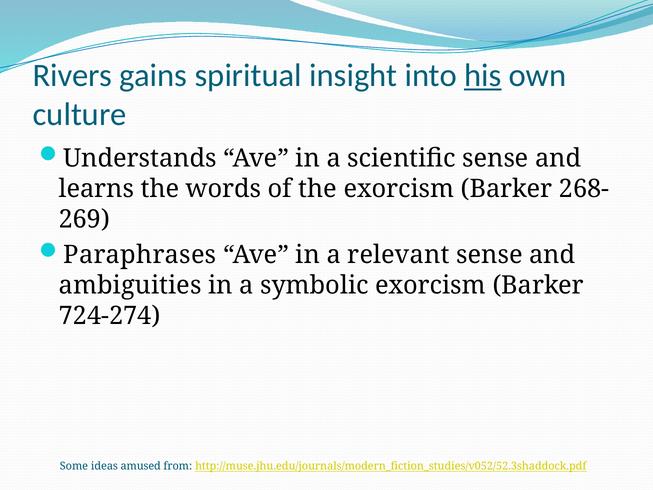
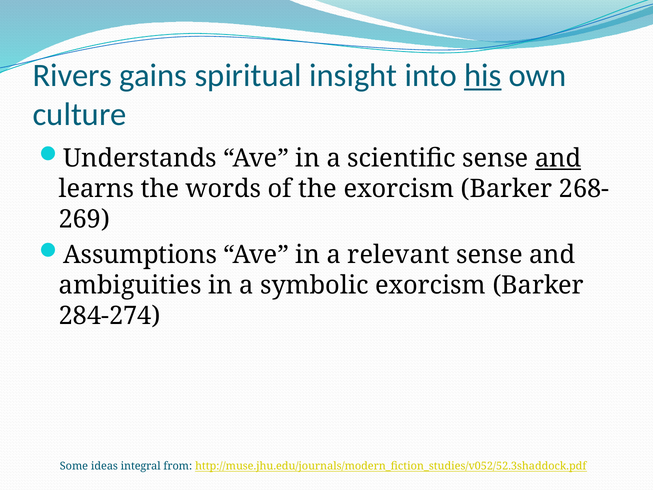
and at (558, 158) underline: none -> present
Paraphrases: Paraphrases -> Assumptions
724-274: 724-274 -> 284-274
amused: amused -> integral
